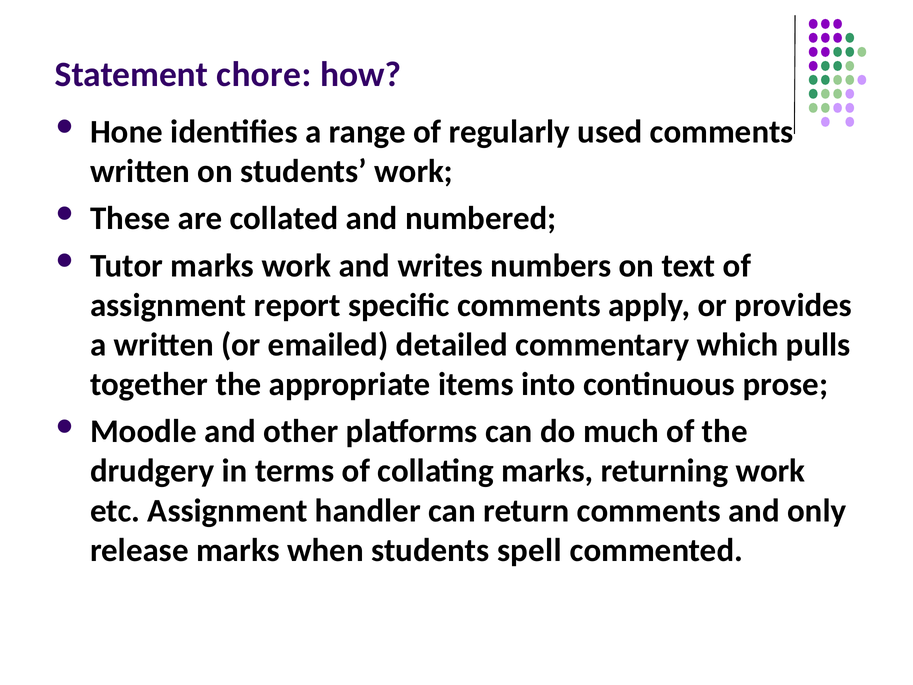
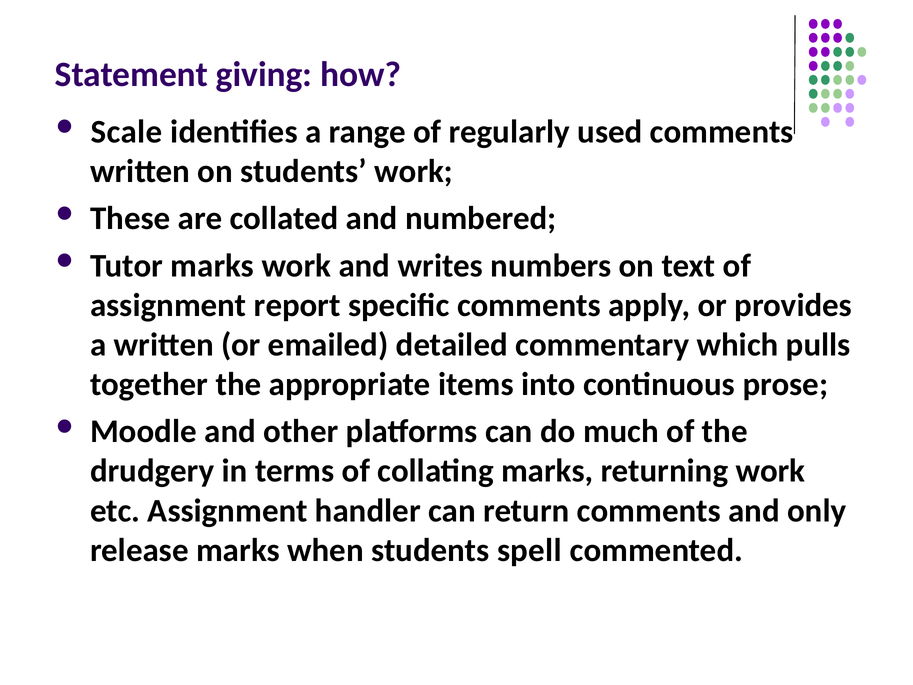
chore: chore -> giving
Hone: Hone -> Scale
